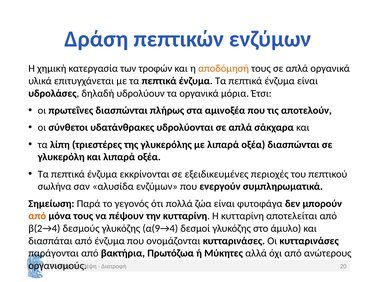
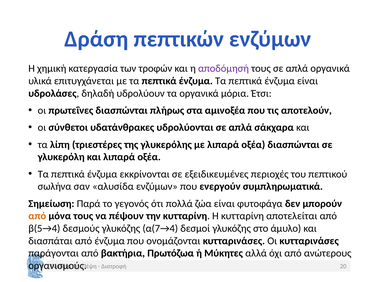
αποδόμησή colour: orange -> purple
β(2→4: β(2→4 -> β(5→4
α(9→4: α(9→4 -> α(7→4
